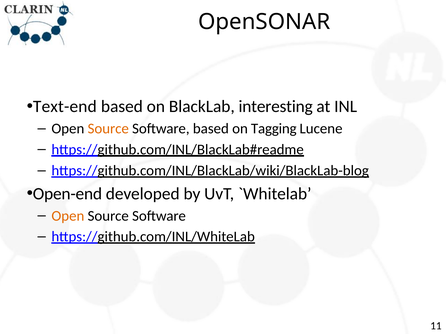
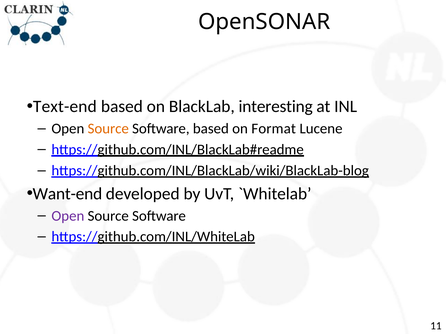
Tagging: Tagging -> Format
Open-end: Open-end -> Want-end
Open at (68, 216) colour: orange -> purple
